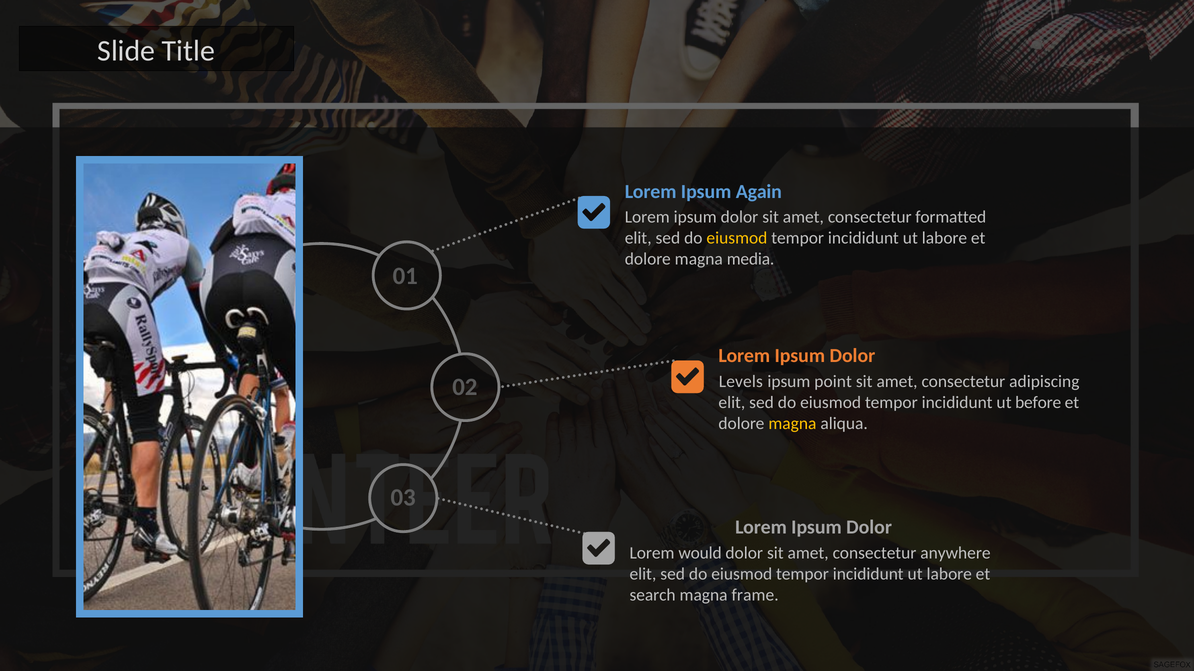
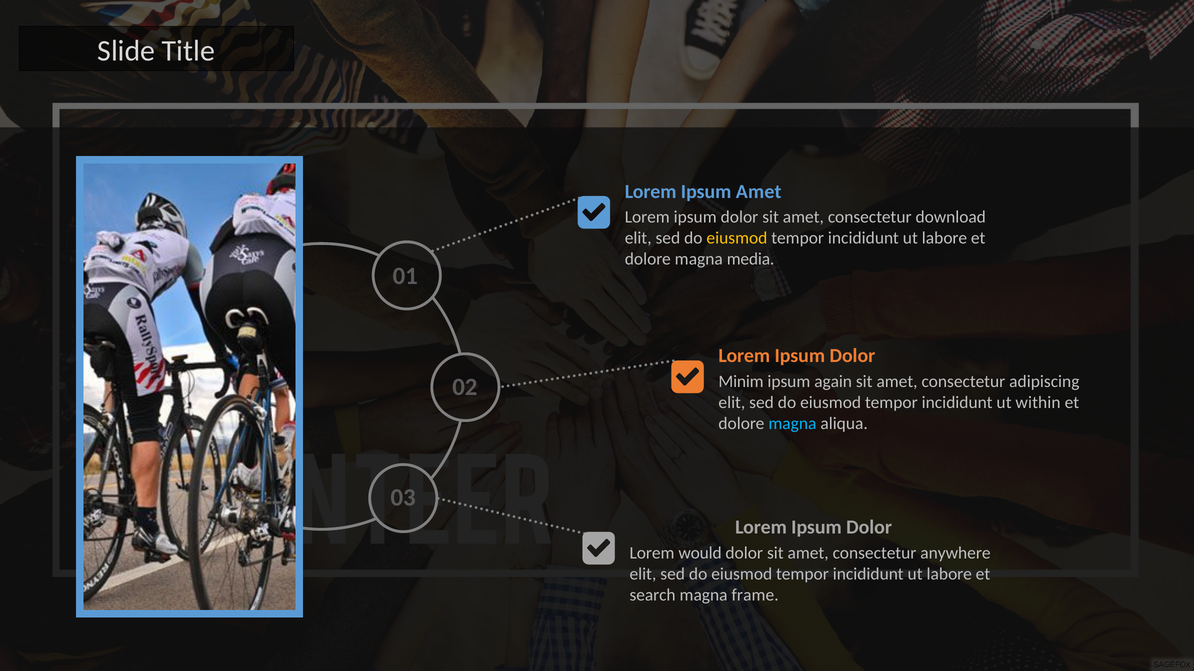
Ipsum Again: Again -> Amet
formatted: formatted -> download
Levels: Levels -> Minim
point: point -> again
before: before -> within
magna at (792, 424) colour: yellow -> light blue
